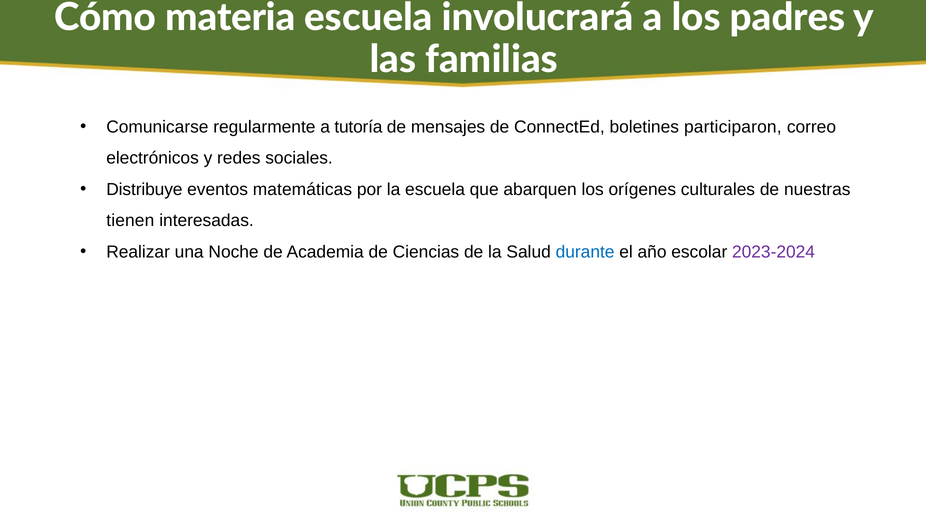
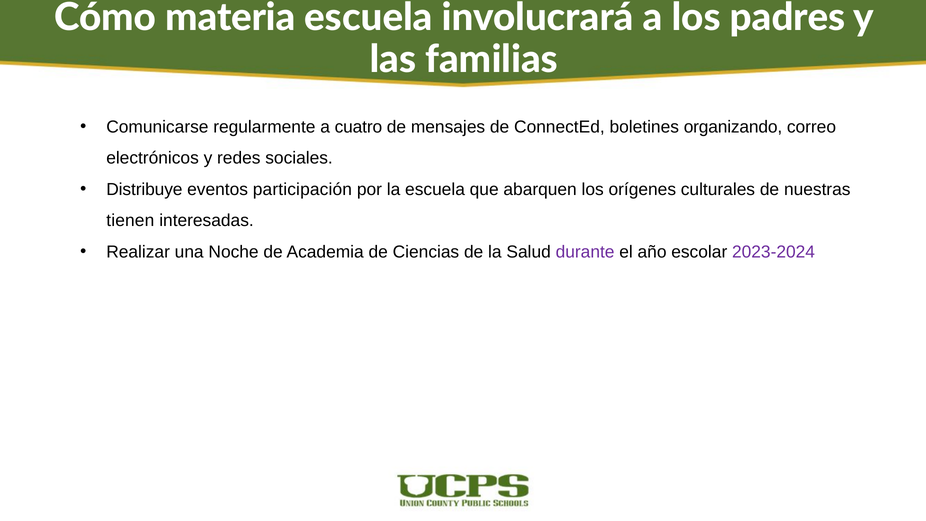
tutoría: tutoría -> cuatro
participaron: participaron -> organizando
matemáticas: matemáticas -> participación
durante colour: blue -> purple
